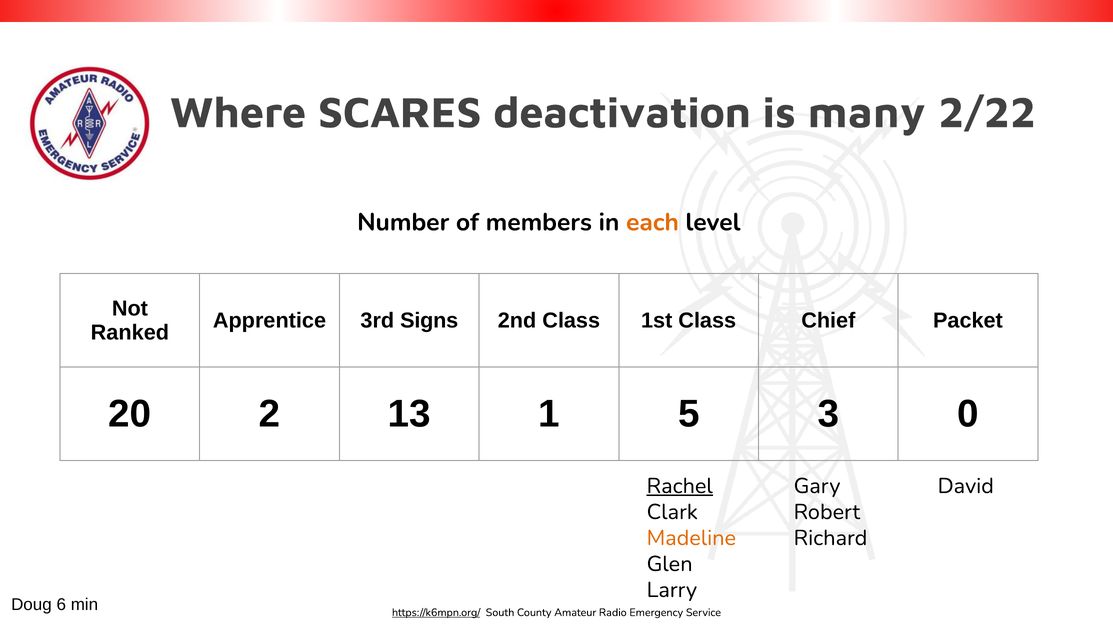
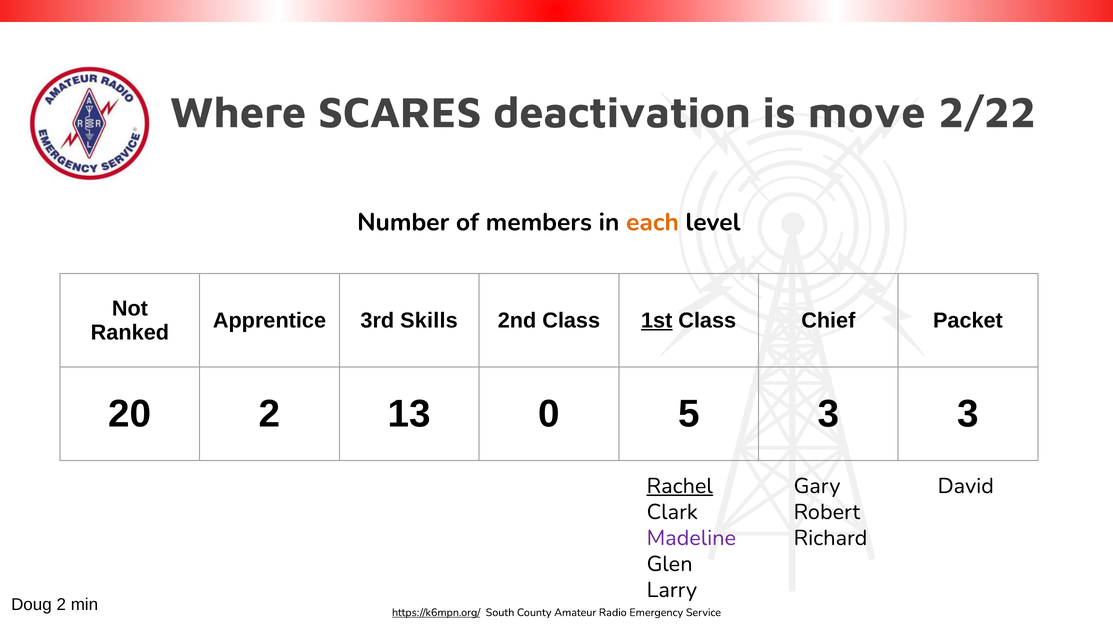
many: many -> move
Signs: Signs -> Skills
1st underline: none -> present
1: 1 -> 0
3 0: 0 -> 3
Madeline colour: orange -> purple
Doug 6: 6 -> 2
